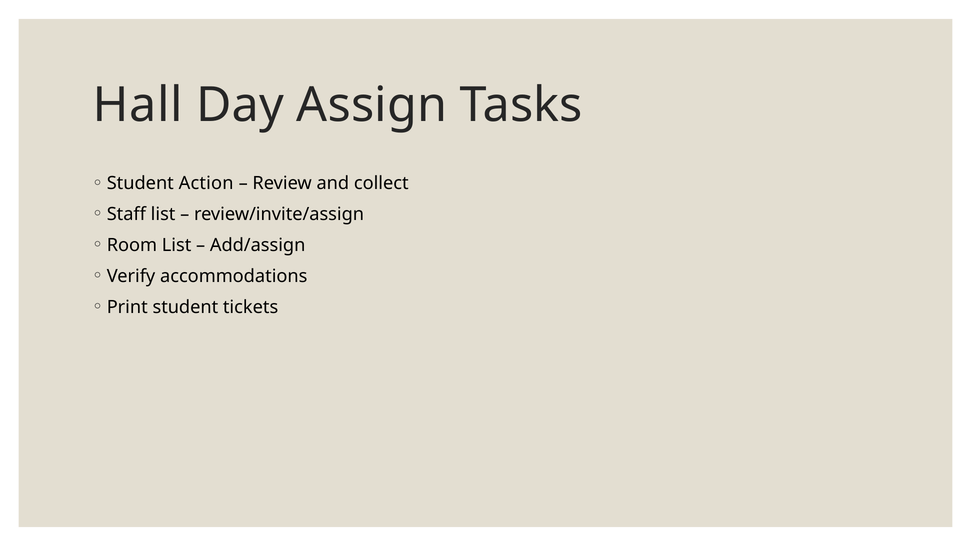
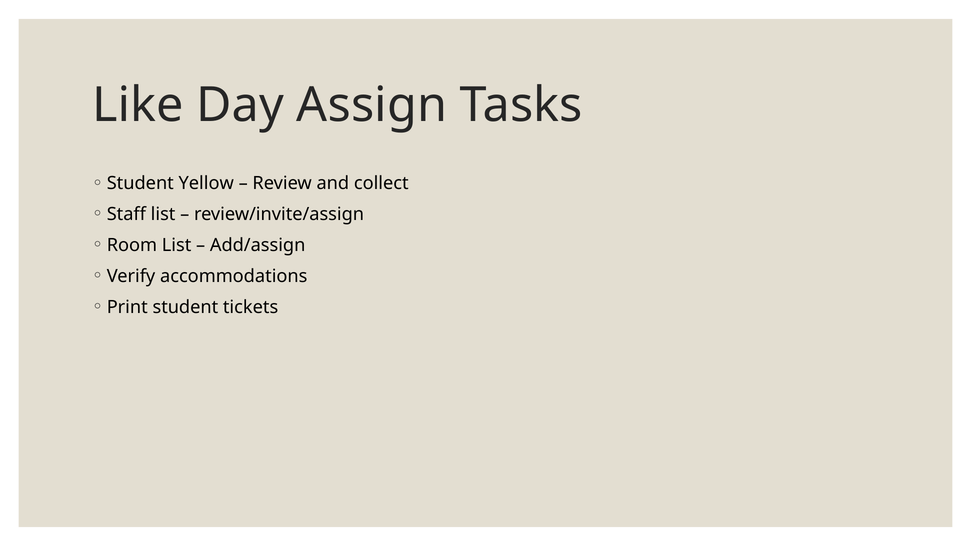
Hall: Hall -> Like
Action: Action -> Yellow
